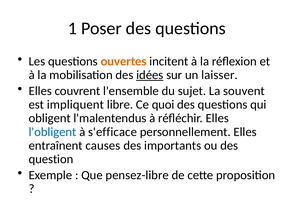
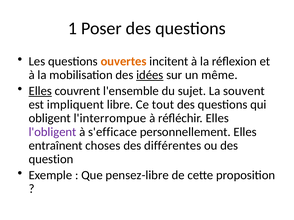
laisser: laisser -> même
Elles at (40, 91) underline: none -> present
quoi: quoi -> tout
l'malentendus: l'malentendus -> l'interrompue
l'obligent colour: blue -> purple
causes: causes -> choses
importants: importants -> différentes
